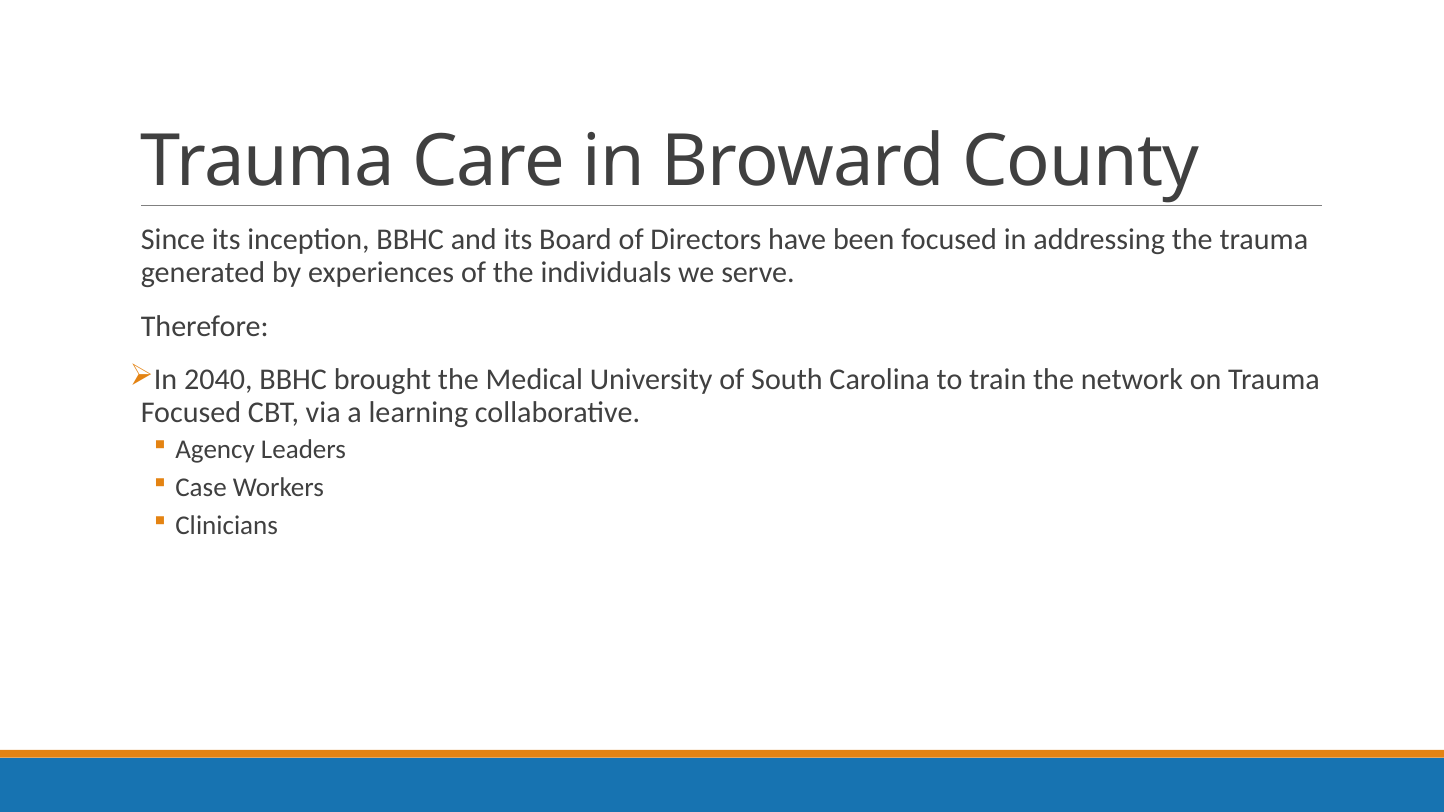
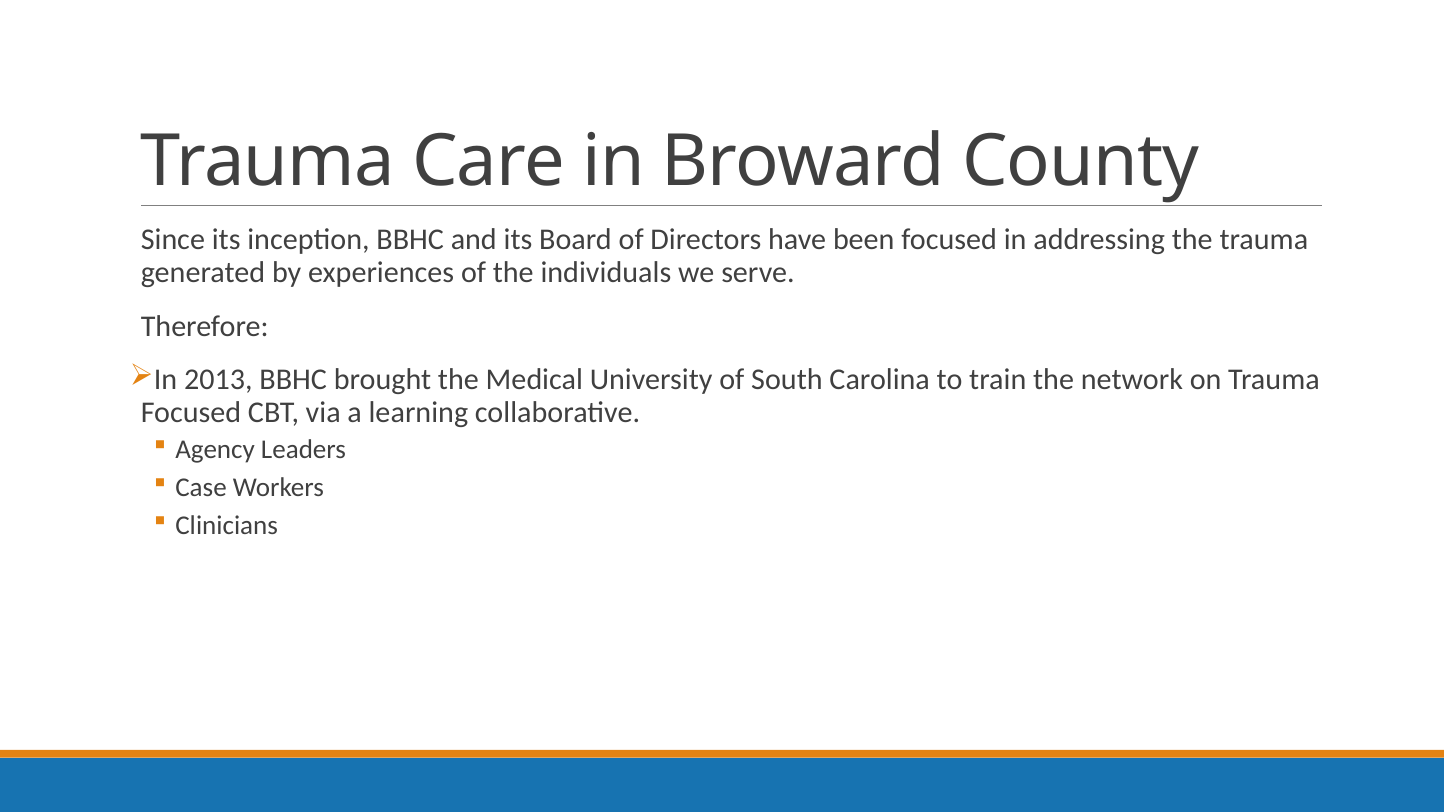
2040: 2040 -> 2013
